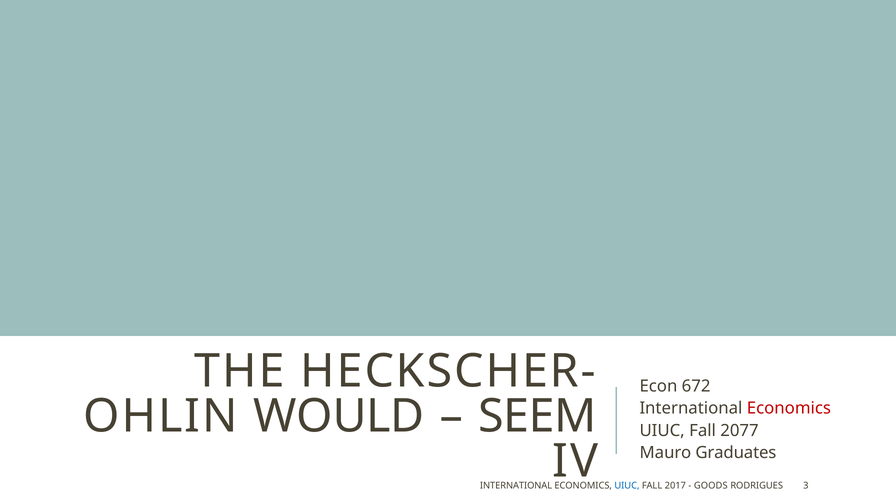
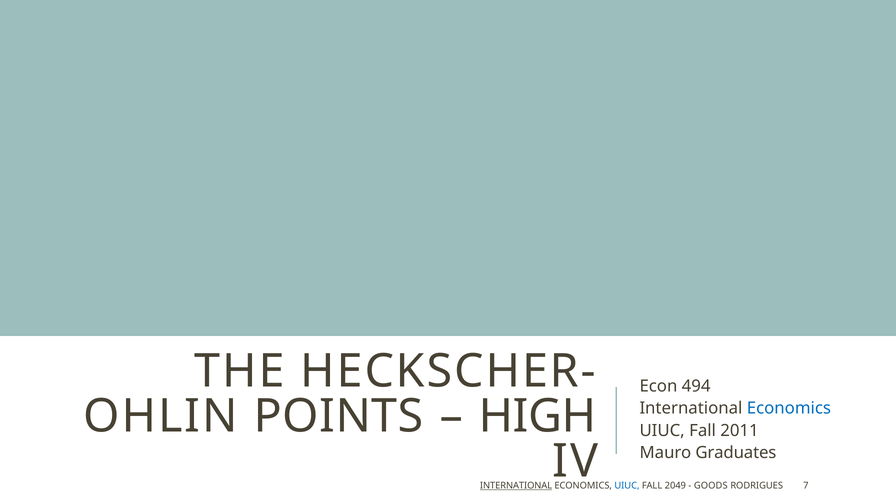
672: 672 -> 494
WOULD: WOULD -> POINTS
SEEM: SEEM -> HIGH
Economics at (789, 408) colour: red -> blue
2077: 2077 -> 2011
INTERNATIONAL at (516, 486) underline: none -> present
2017: 2017 -> 2049
3: 3 -> 7
